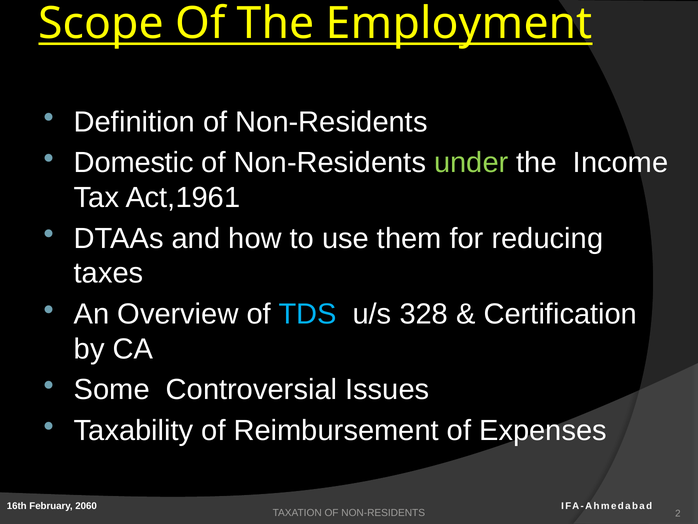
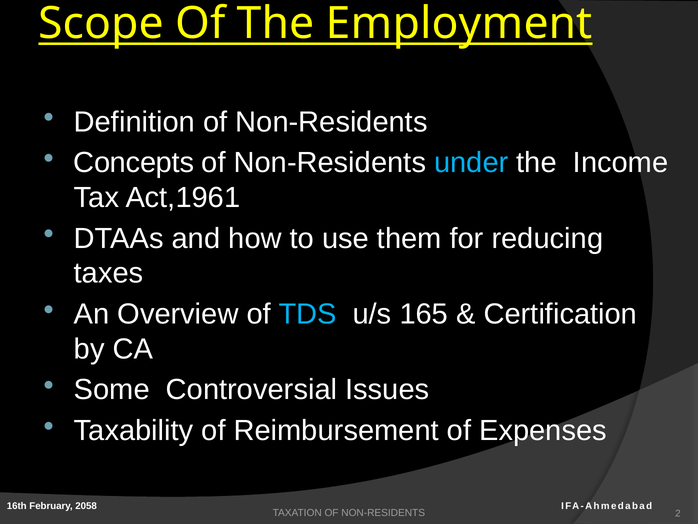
Domestic: Domestic -> Concepts
under colour: light green -> light blue
328: 328 -> 165
2060: 2060 -> 2058
